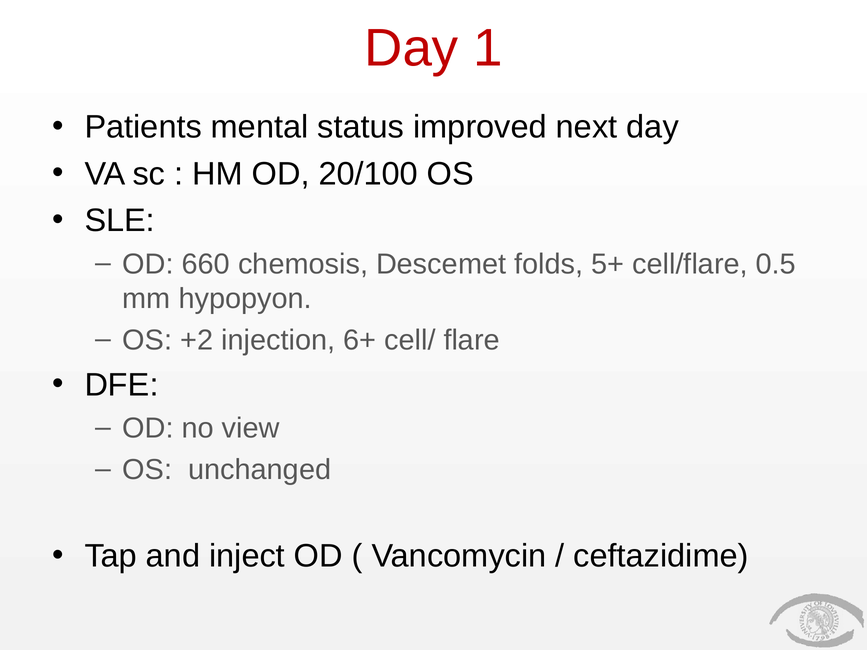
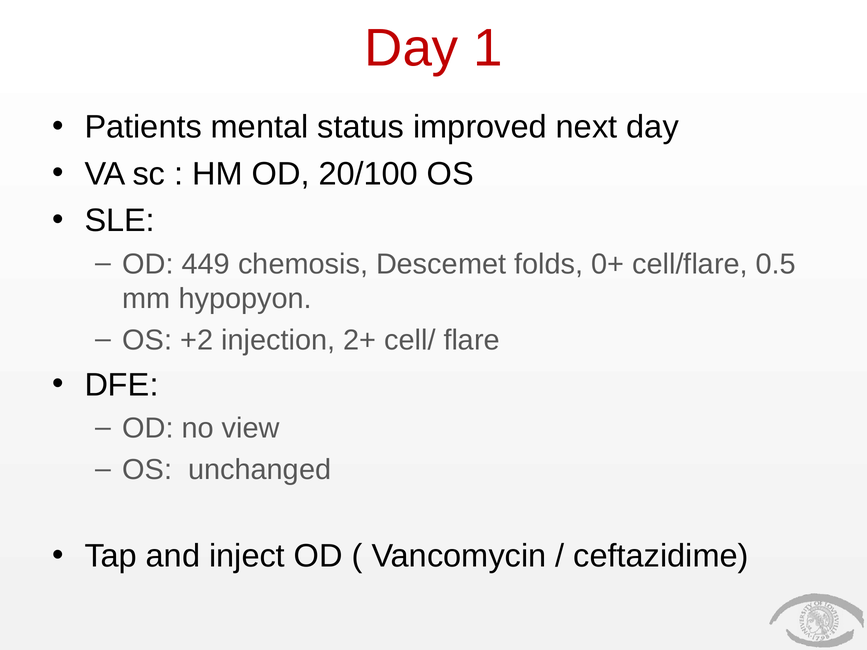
660: 660 -> 449
5+: 5+ -> 0+
6+: 6+ -> 2+
